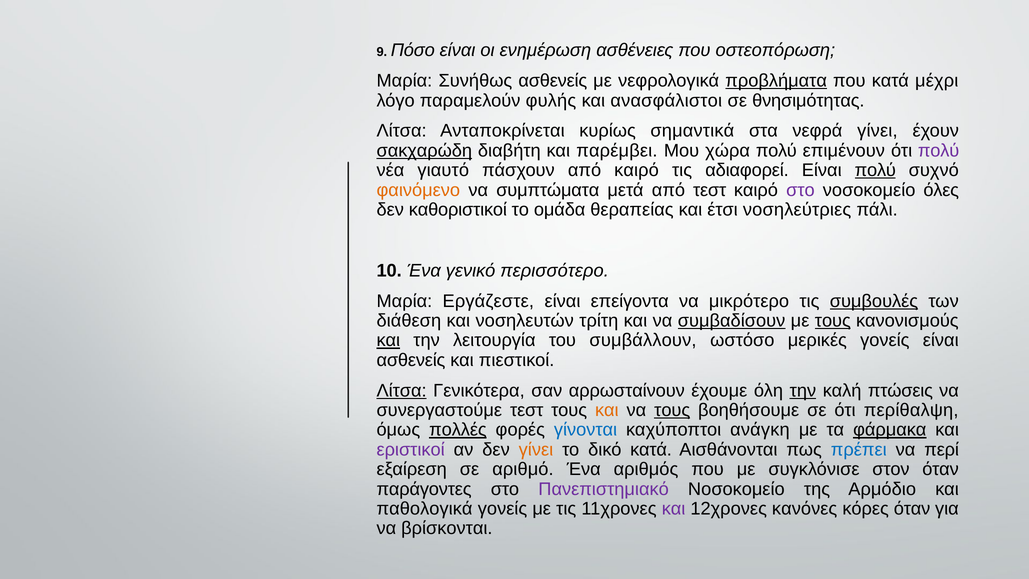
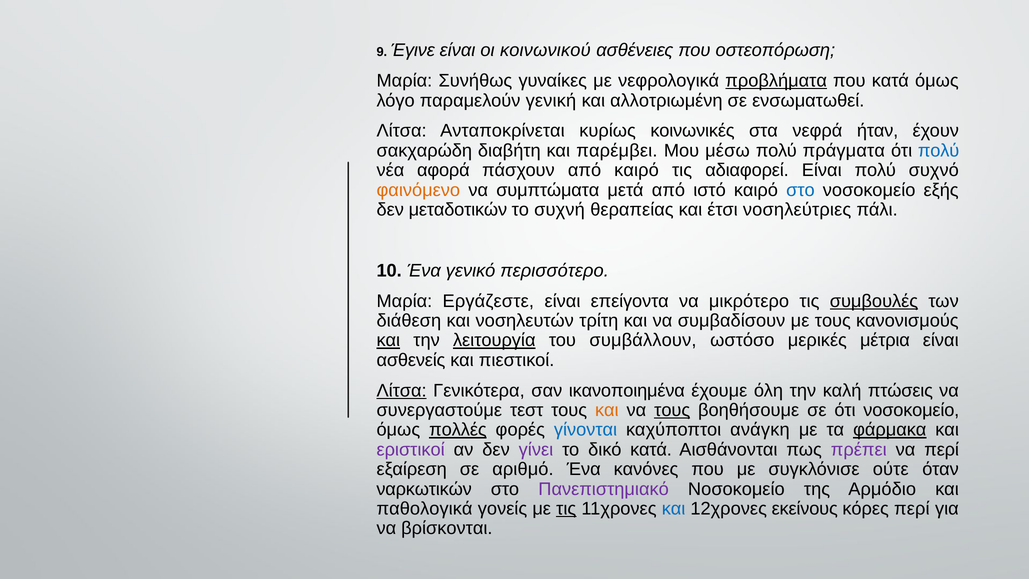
Πόσο: Πόσο -> Έγινε
ενημέρωση: ενημέρωση -> κοινωνικού
Συνήθως ασθενείς: ασθενείς -> γυναίκες
κατά μέχρι: μέχρι -> όμως
φυλής: φυλής -> γενική
ανασφάλιστοι: ανασφάλιστοι -> αλλοτριωμένη
θνησιμότητας: θνησιμότητας -> ενσωματωθεί
σημαντικά: σημαντικά -> κοινωνικές
νεφρά γίνει: γίνει -> ήταν
σακχαρώδη underline: present -> none
χώρα: χώρα -> μέσω
επιμένουν: επιμένουν -> πράγματα
πολύ at (939, 151) colour: purple -> blue
γιαυτό: γιαυτό -> αφορά
πολύ at (875, 170) underline: present -> none
από τεστ: τεστ -> ιστό
στο at (800, 190) colour: purple -> blue
όλες: όλες -> εξής
καθοριστικοί: καθοριστικοί -> μεταδοτικών
ομάδα: ομάδα -> συχνή
συμβαδίσουν underline: present -> none
τους at (833, 321) underline: present -> none
λειτουργία underline: none -> present
μερικές γονείς: γονείς -> μέτρια
αρρωσταίνουν: αρρωσταίνουν -> ικανοποιημένα
την at (803, 390) underline: present -> none
ότι περίθαλψη: περίθαλψη -> νοσοκομείο
γίνει at (536, 449) colour: orange -> purple
πρέπει colour: blue -> purple
αριθμός: αριθμός -> κανόνες
στον: στον -> ούτε
παράγοντες: παράγοντες -> ναρκωτικών
τις at (566, 509) underline: none -> present
και at (674, 509) colour: purple -> blue
κανόνες: κανόνες -> εκείνους
κόρες όταν: όταν -> περί
